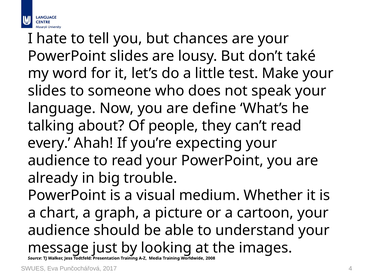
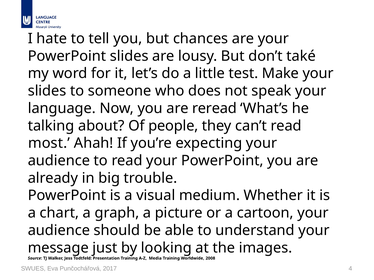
define: define -> reread
every: every -> most
